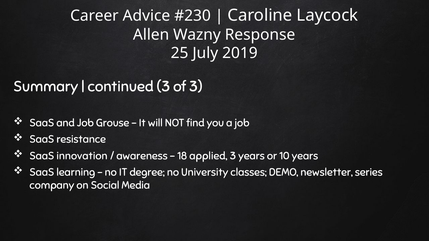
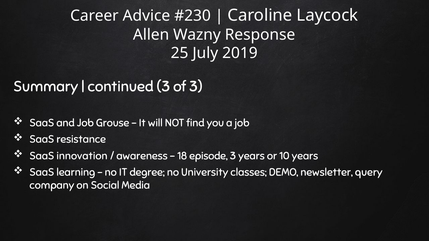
applied: applied -> episode
series: series -> query
